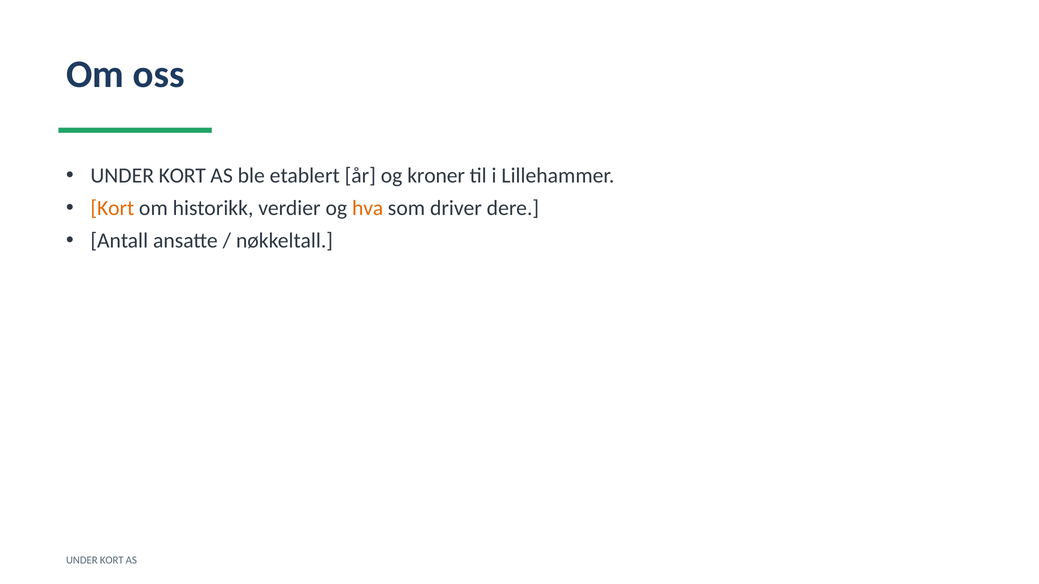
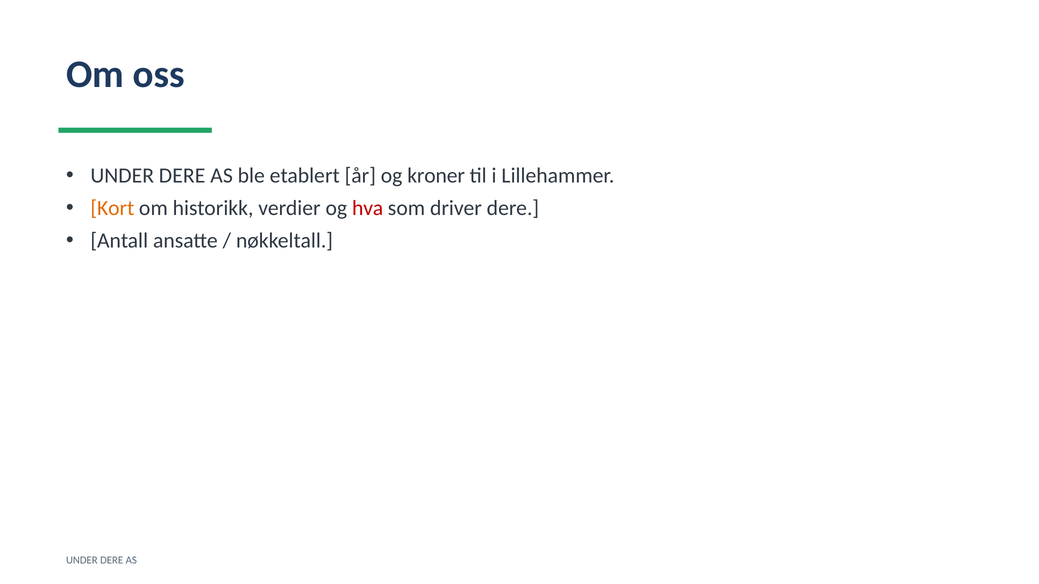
KORT at (182, 176): KORT -> DERE
hva colour: orange -> red
KORT at (112, 561): KORT -> DERE
